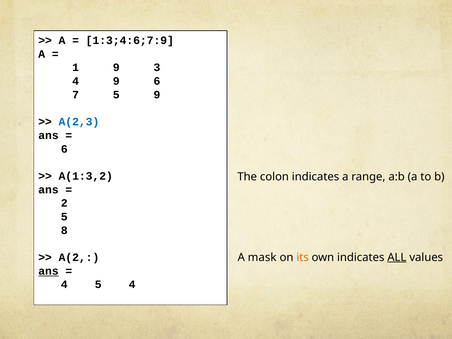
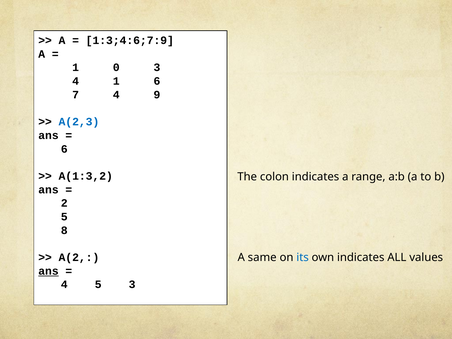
1 9: 9 -> 0
4 9: 9 -> 1
7 5: 5 -> 4
mask: mask -> same
its colour: orange -> blue
ALL underline: present -> none
5 4: 4 -> 3
